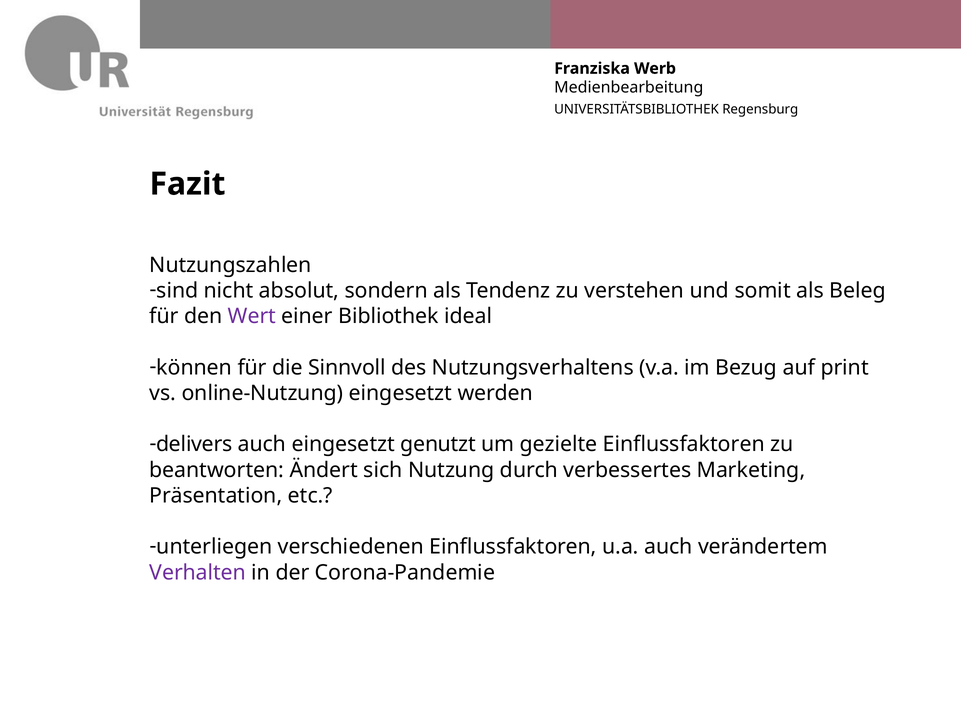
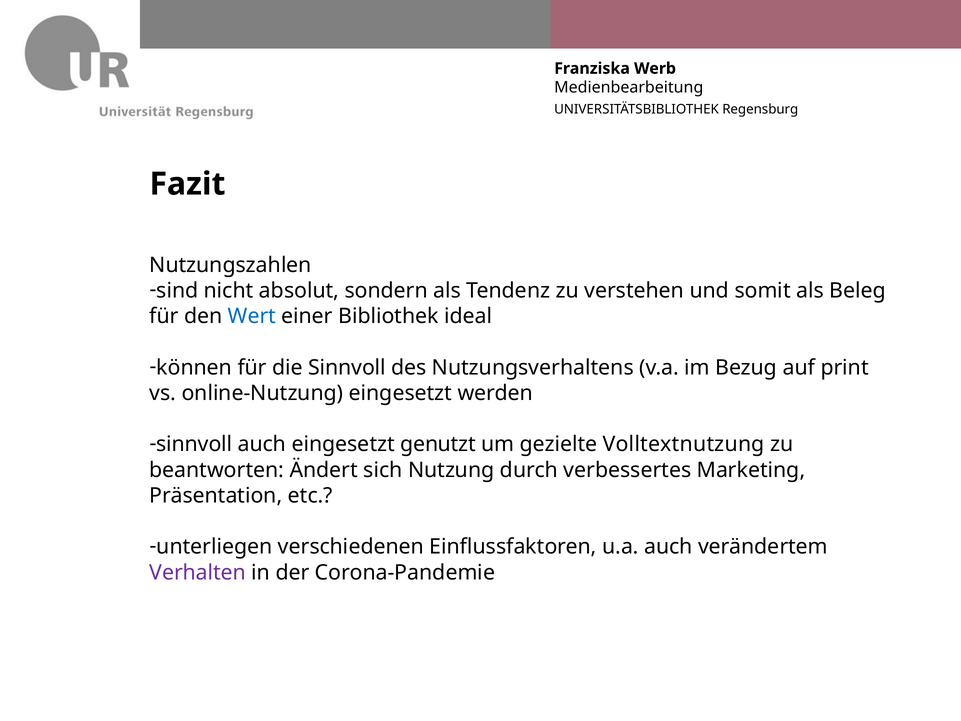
Wert colour: purple -> blue
delivers at (194, 444): delivers -> sinnvoll
gezielte Einflussfaktoren: Einflussfaktoren -> Volltextnutzung
